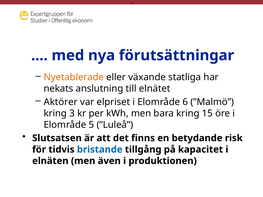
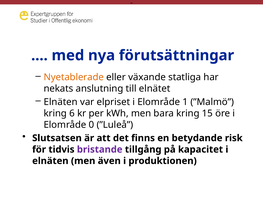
Aktörer at (61, 102): Aktörer -> Elnäten
6: 6 -> 1
3: 3 -> 6
5: 5 -> 0
bristande colour: blue -> purple
